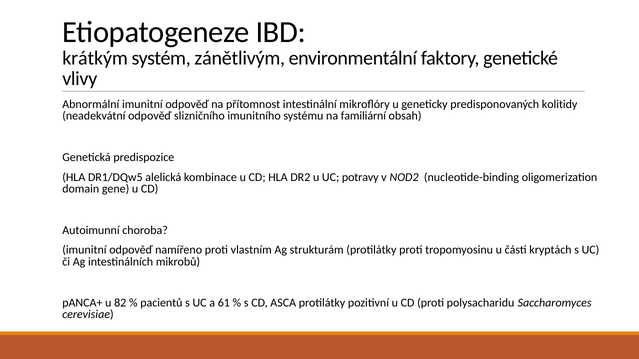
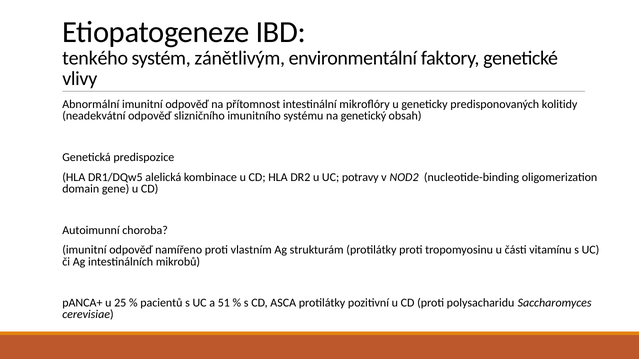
krátkým: krátkým -> tenkého
familiární: familiární -> genetický
kryptách: kryptách -> vitamínu
82: 82 -> 25
61: 61 -> 51
